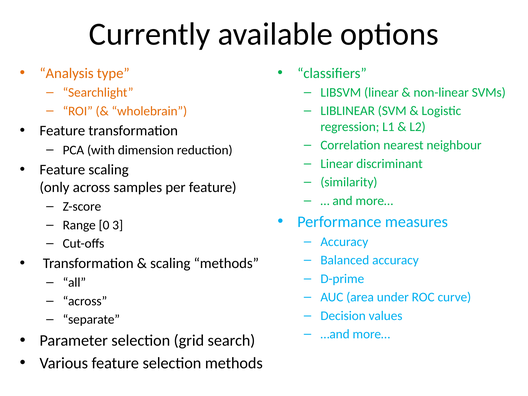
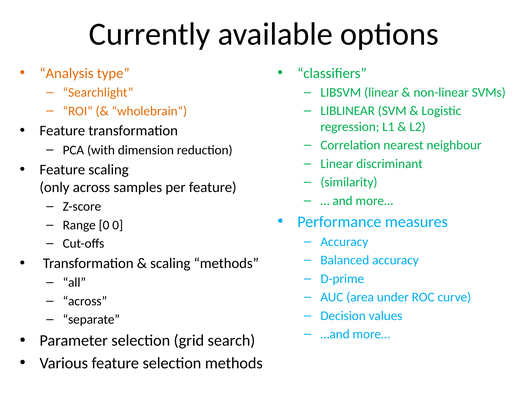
0 3: 3 -> 0
